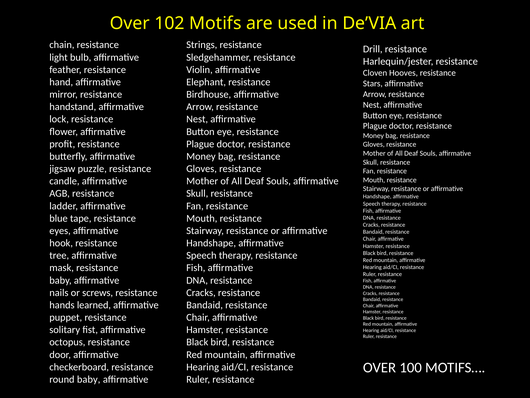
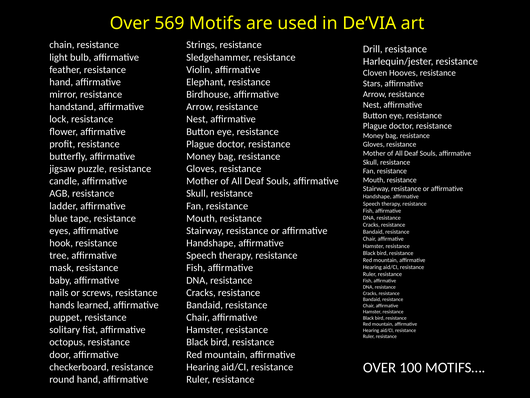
102: 102 -> 569
round baby: baby -> hand
